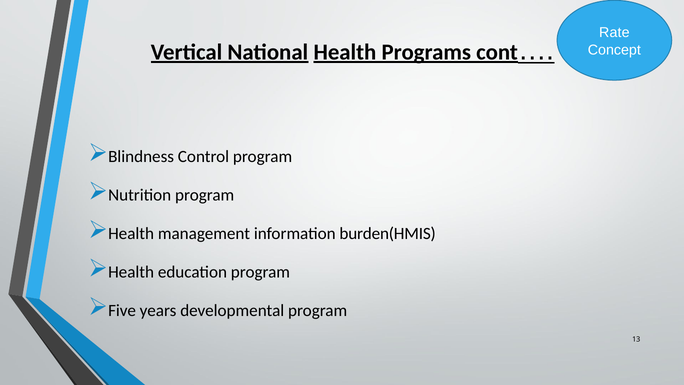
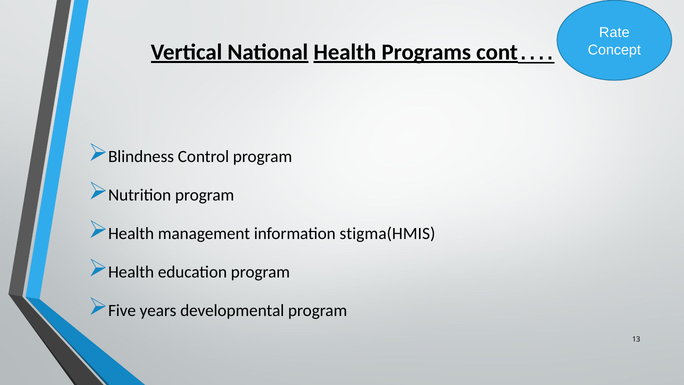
burden(HMIS: burden(HMIS -> stigma(HMIS
